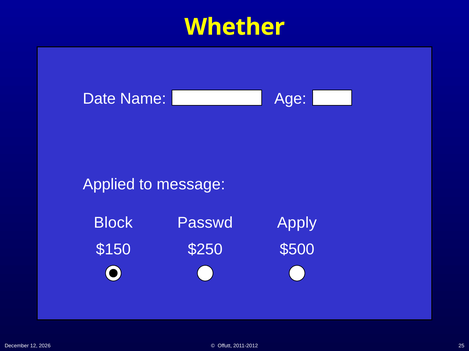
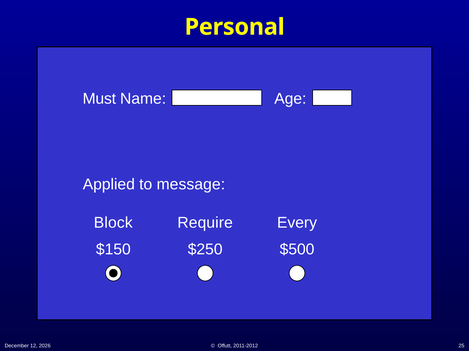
Whether: Whether -> Personal
Date: Date -> Must
Passwd: Passwd -> Require
Apply: Apply -> Every
